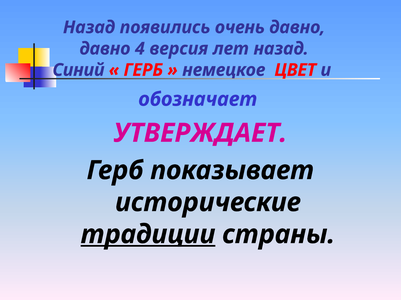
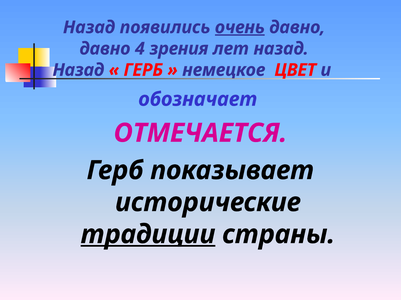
очень underline: none -> present
версия: версия -> зрения
Синий at (78, 70): Синий -> Назад
УТВЕРЖДАЕТ: УТВЕРЖДАЕТ -> ОТМЕЧАЕТСЯ
